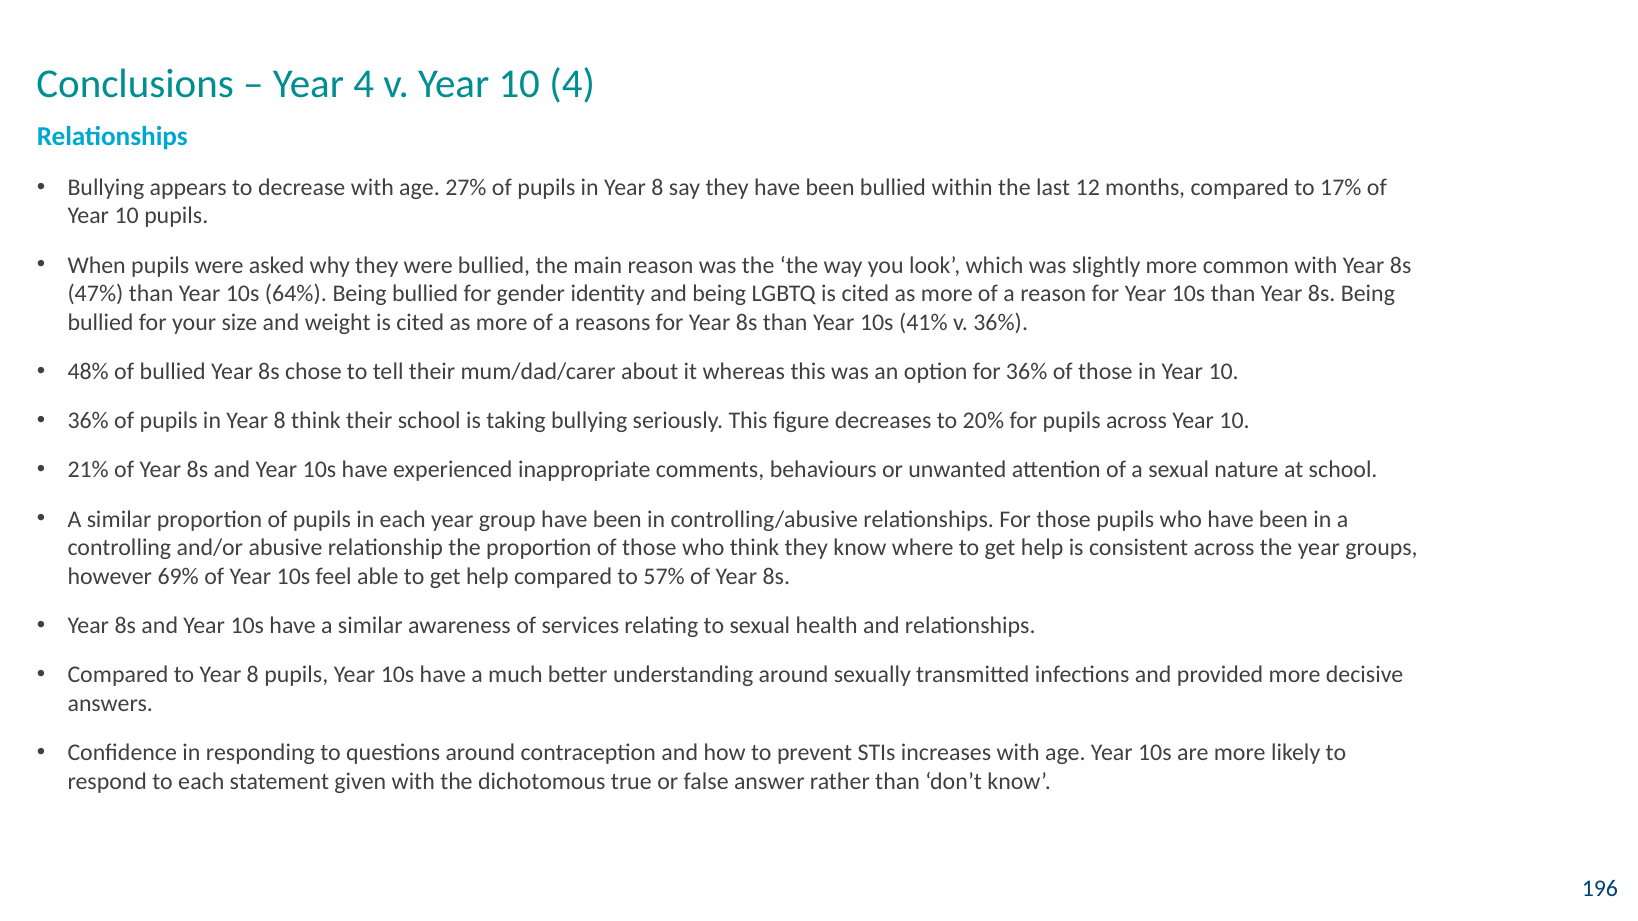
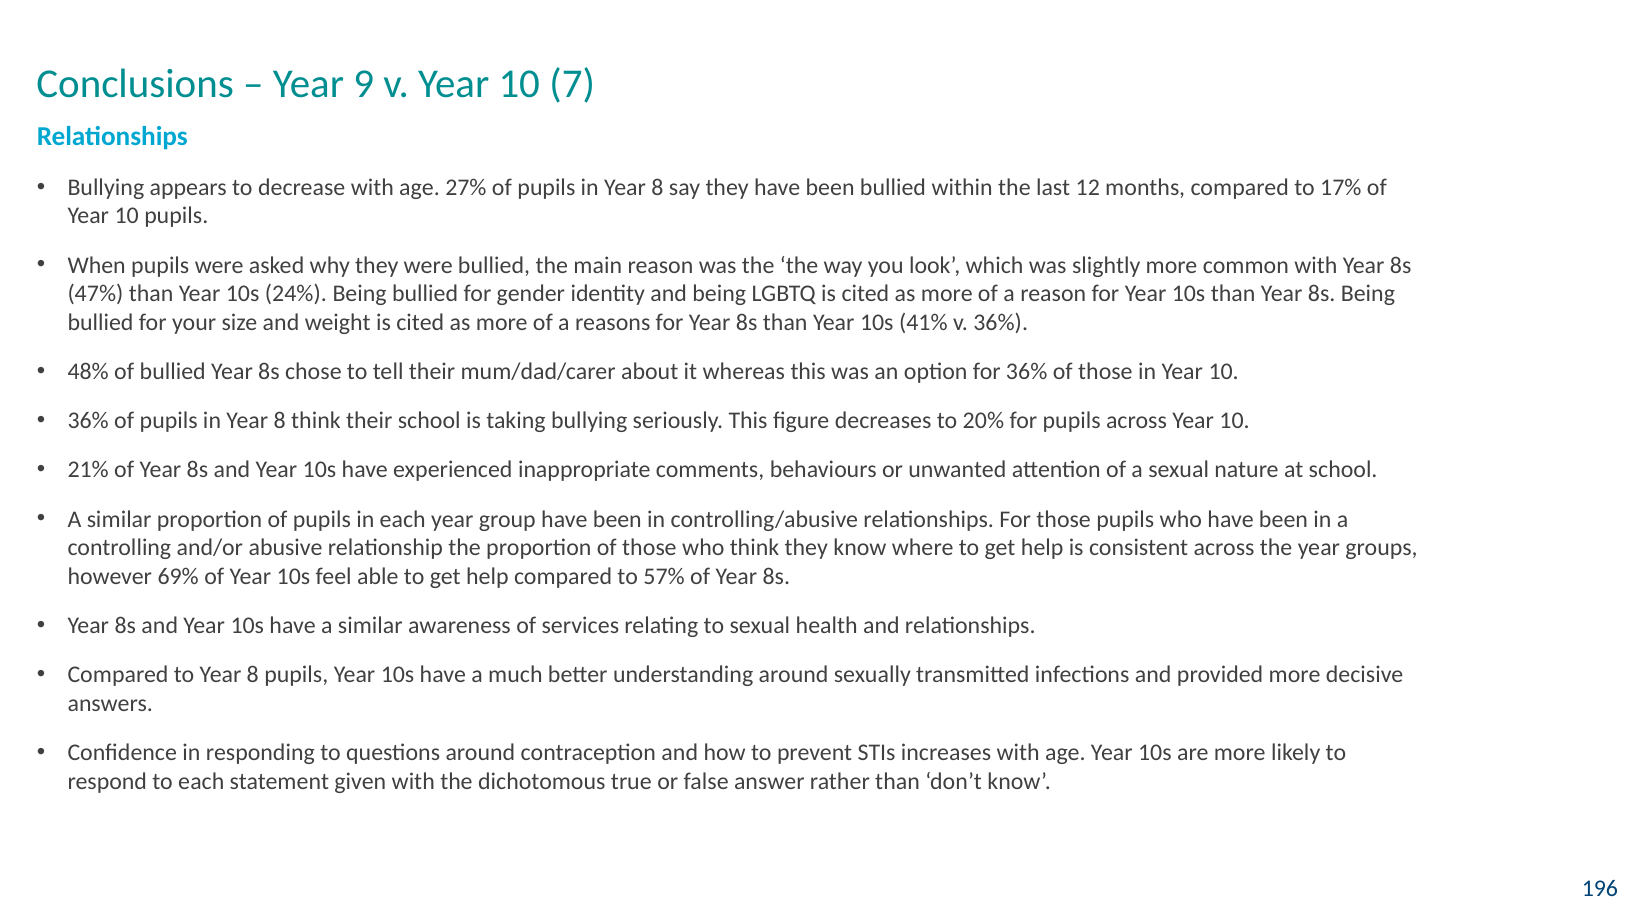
Year 4: 4 -> 9
10 4: 4 -> 7
64%: 64% -> 24%
